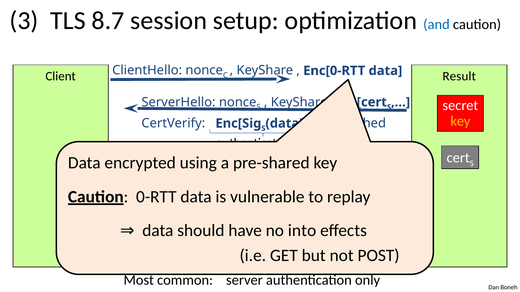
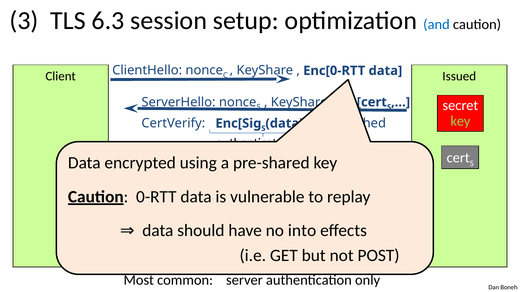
8.7: 8.7 -> 6.3
Result: Result -> Issued
key at (460, 121) colour: yellow -> light green
